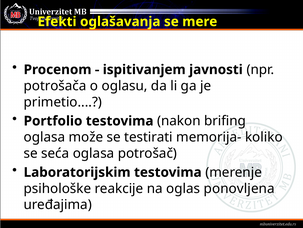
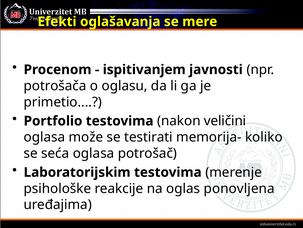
brifing: brifing -> veličini
